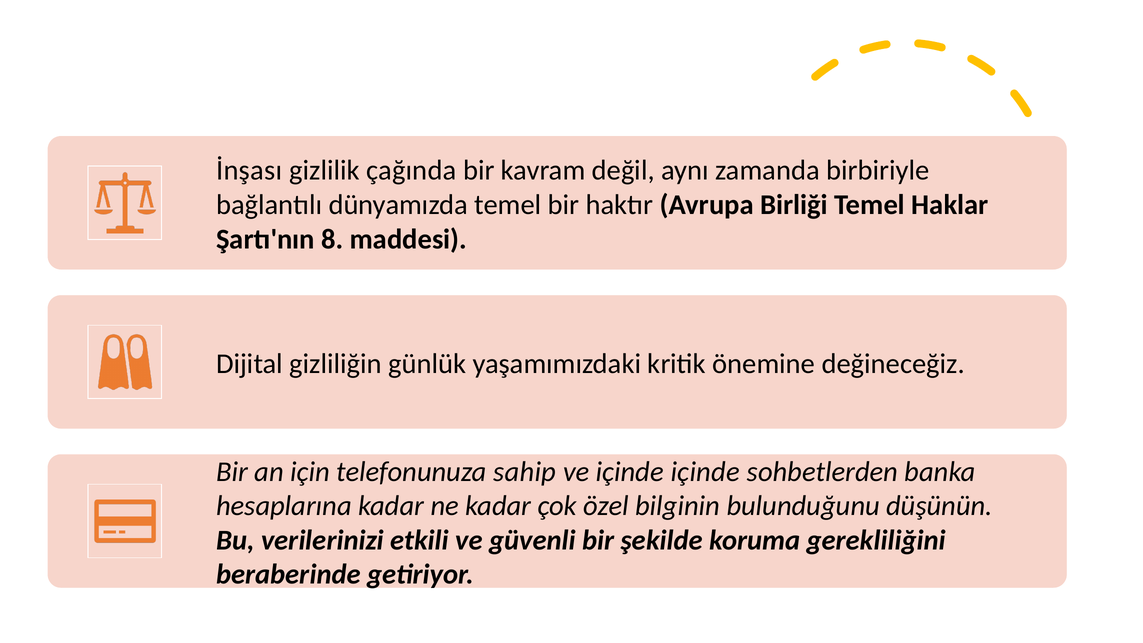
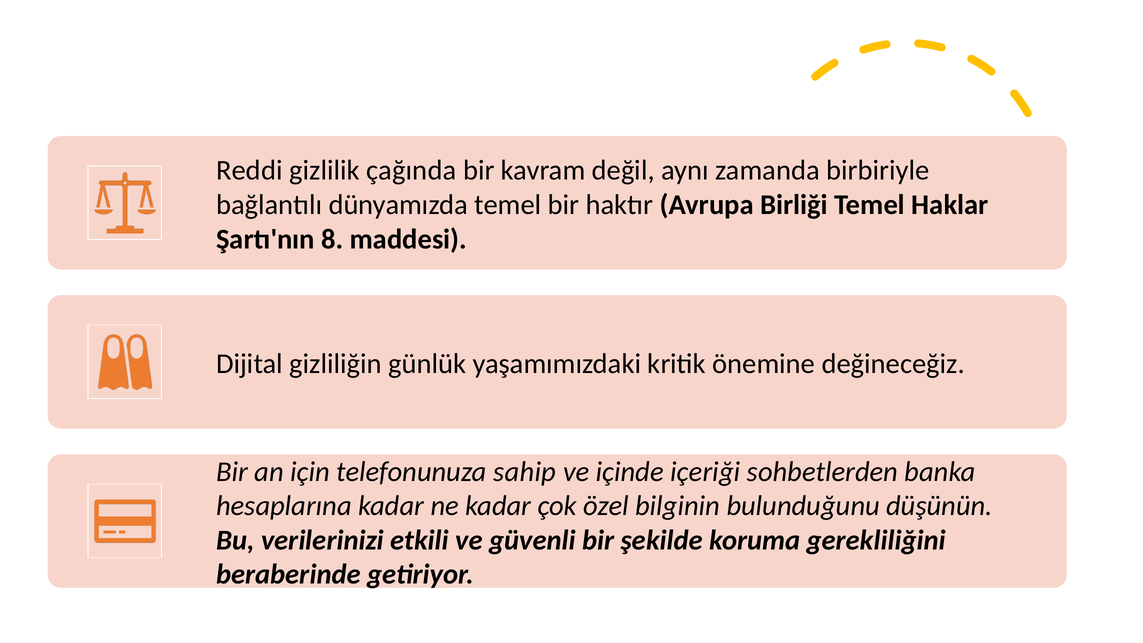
İnşası: İnşası -> Reddi
içinde içinde: içinde -> içeriği
